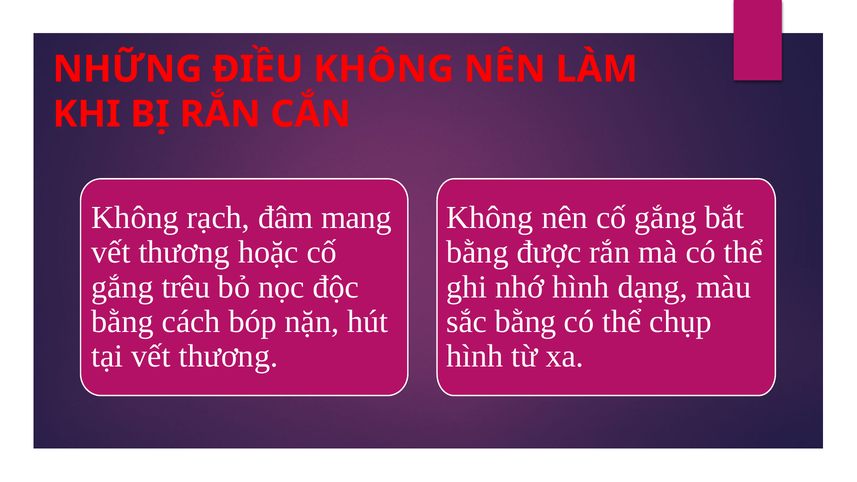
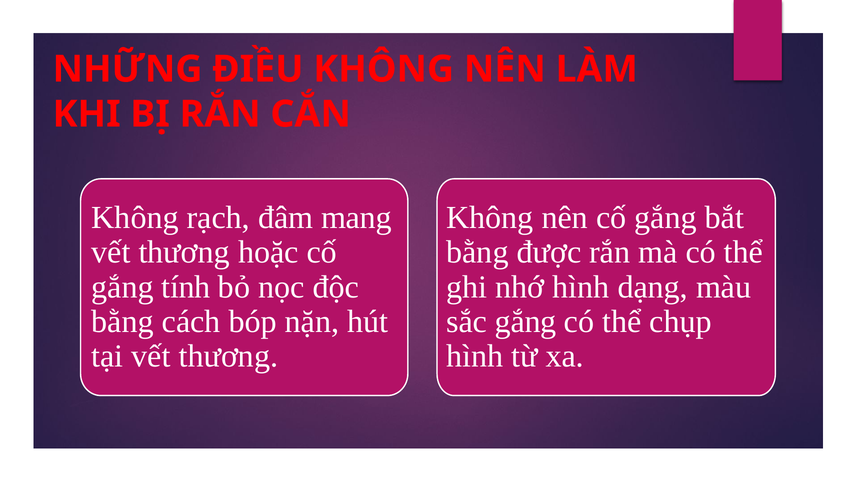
trêu: trêu -> tính
sắc bằng: bằng -> gắng
